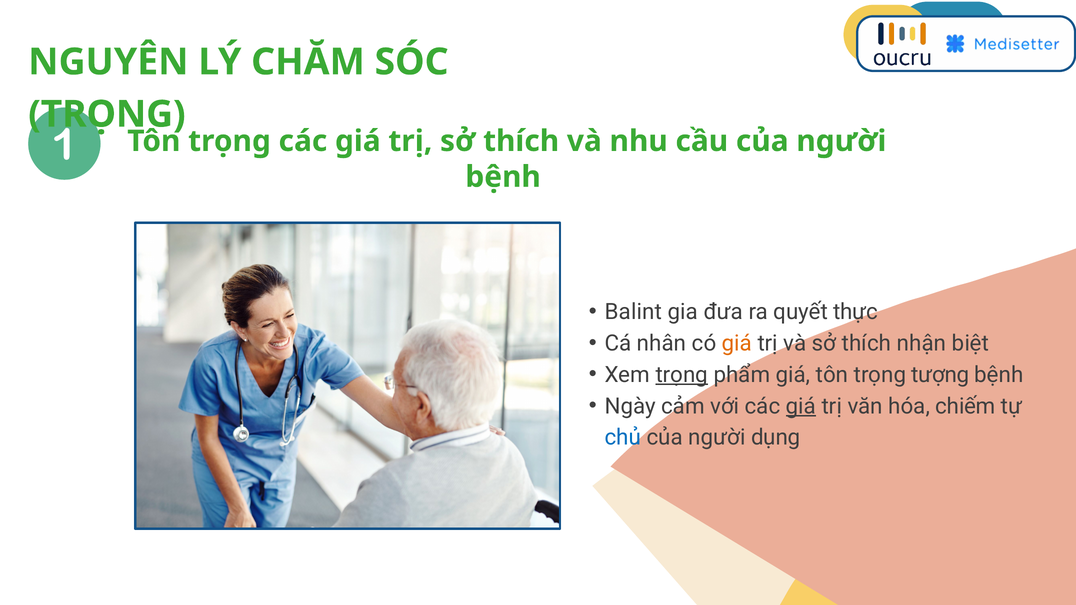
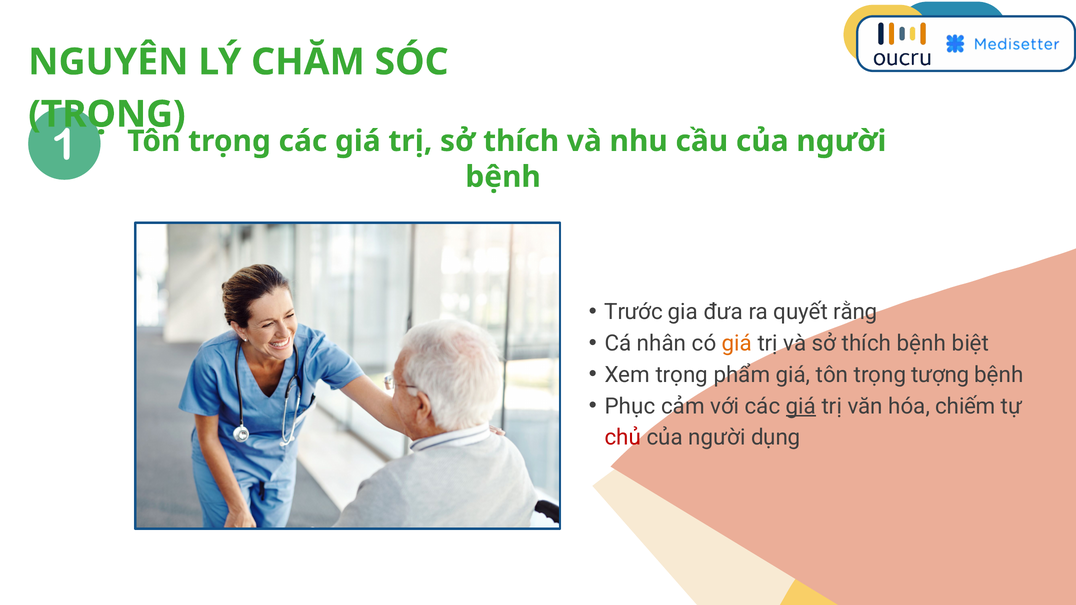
Balint: Balint -> Trước
thực: thực -> rằng
thích nhận: nhận -> bệnh
trọng at (682, 375) underline: present -> none
Ngày: Ngày -> Phục
chủ colour: blue -> red
